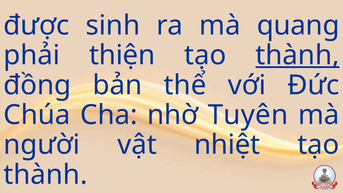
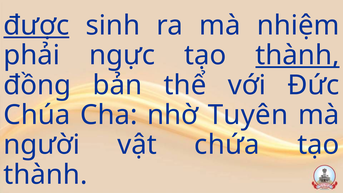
được underline: none -> present
quang: quang -> nhiệm
thiện: thiện -> ngực
nhiệt: nhiệt -> chứa
